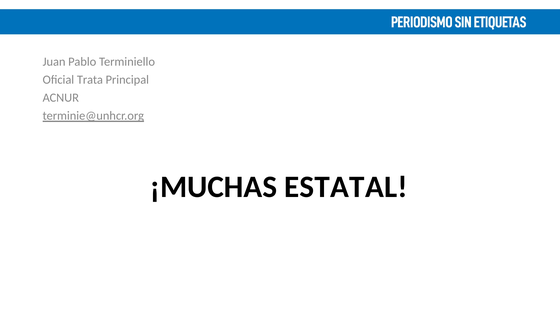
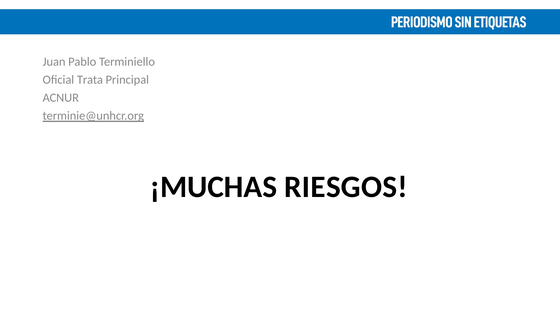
ESTATAL: ESTATAL -> RIESGOS
